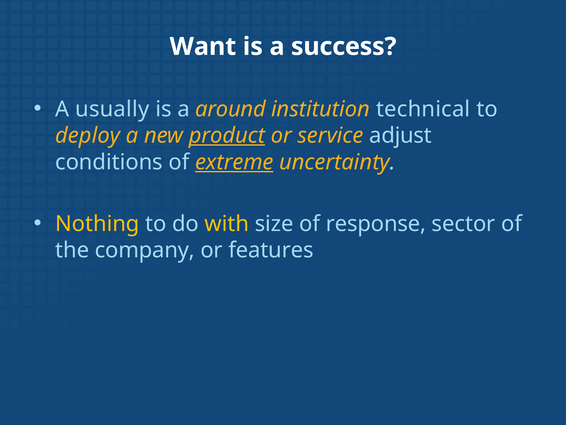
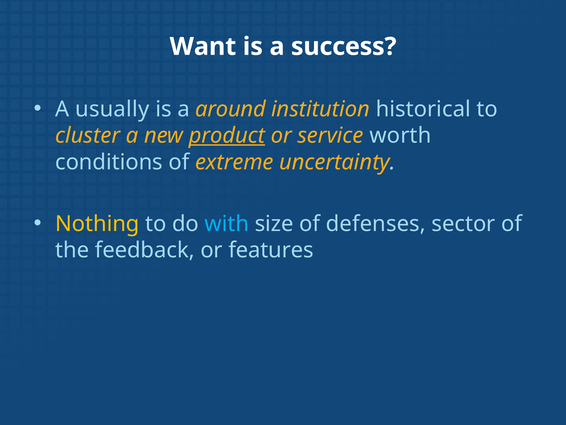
technical: technical -> historical
deploy: deploy -> cluster
adjust: adjust -> worth
extreme underline: present -> none
with colour: yellow -> light blue
response: response -> defenses
company: company -> feedback
